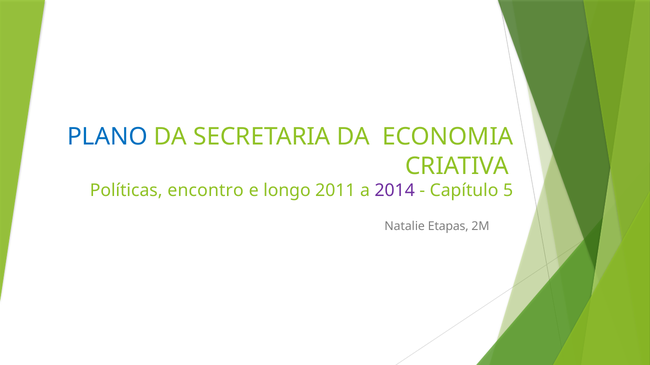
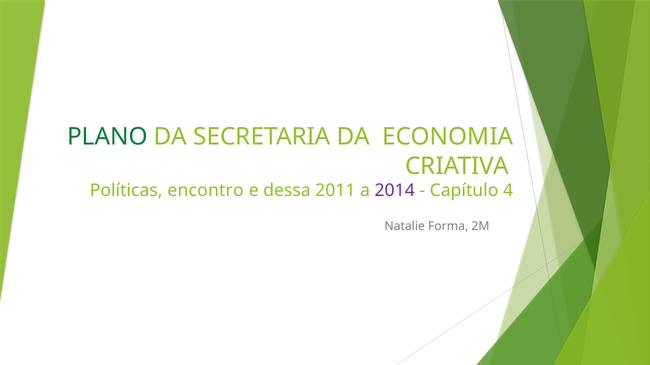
PLANO colour: blue -> green
longo: longo -> dessa
5: 5 -> 4
Etapas: Etapas -> Forma
